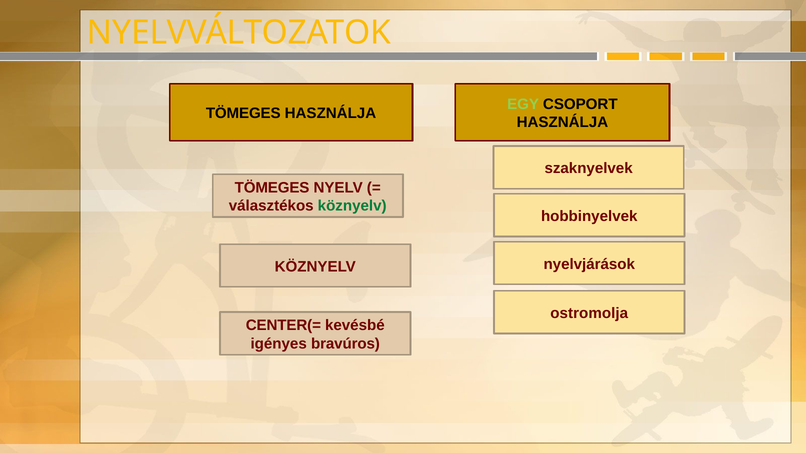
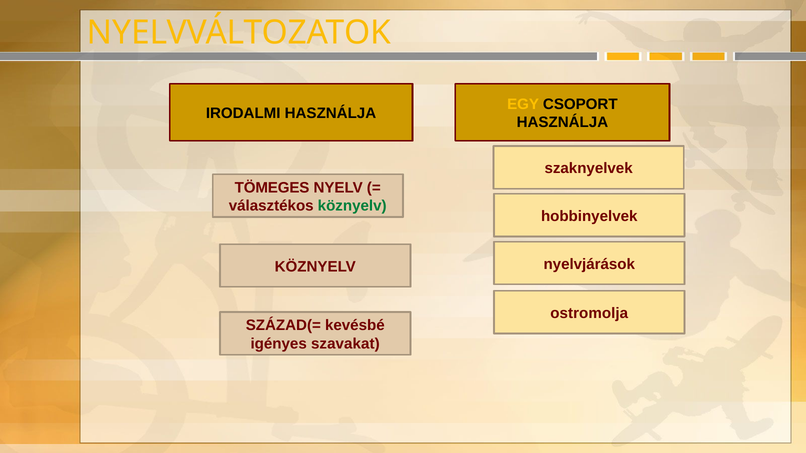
EGY colour: light green -> yellow
TÖMEGES at (243, 113): TÖMEGES -> IRODALMI
CENTER(=: CENTER(= -> SZÁZAD(=
bravúros: bravúros -> szavakat
